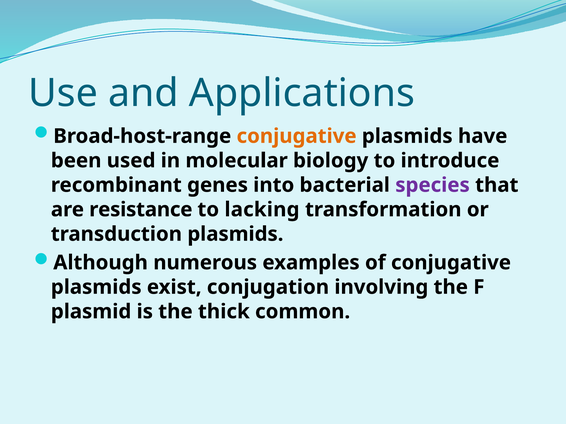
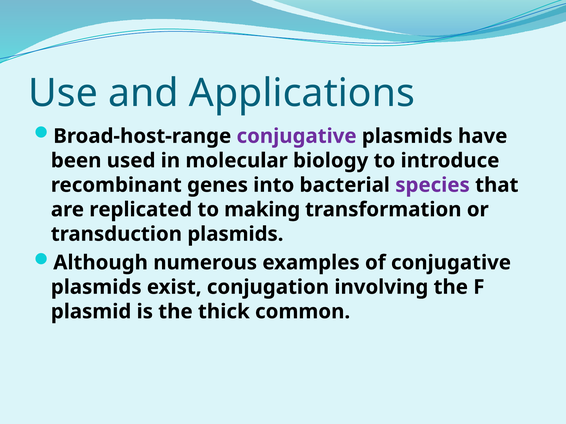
conjugative at (297, 136) colour: orange -> purple
resistance: resistance -> replicated
lacking: lacking -> making
